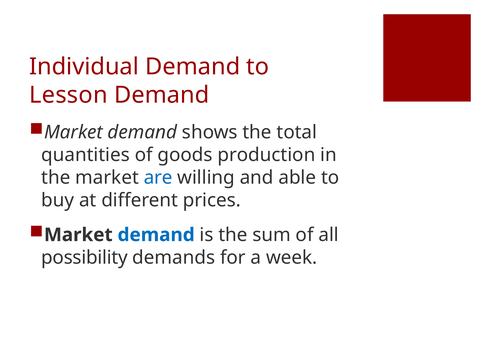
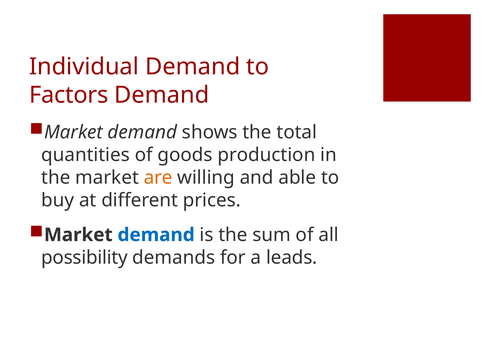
Lesson: Lesson -> Factors
are colour: blue -> orange
week: week -> leads
